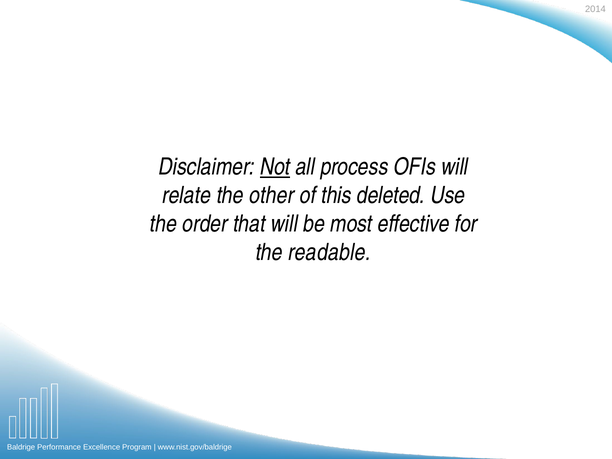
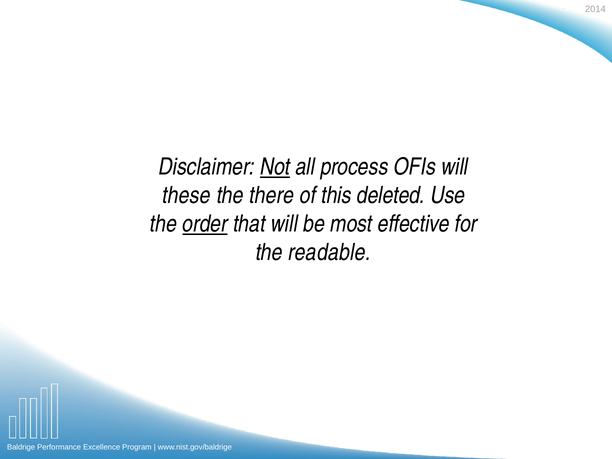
relate: relate -> these
other: other -> there
order underline: none -> present
